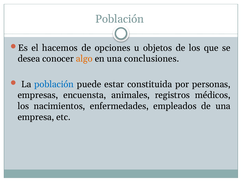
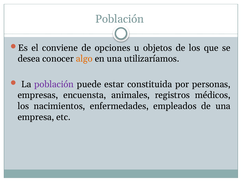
hacemos: hacemos -> conviene
conclusiones: conclusiones -> utilizaríamos
población at (54, 84) colour: blue -> purple
